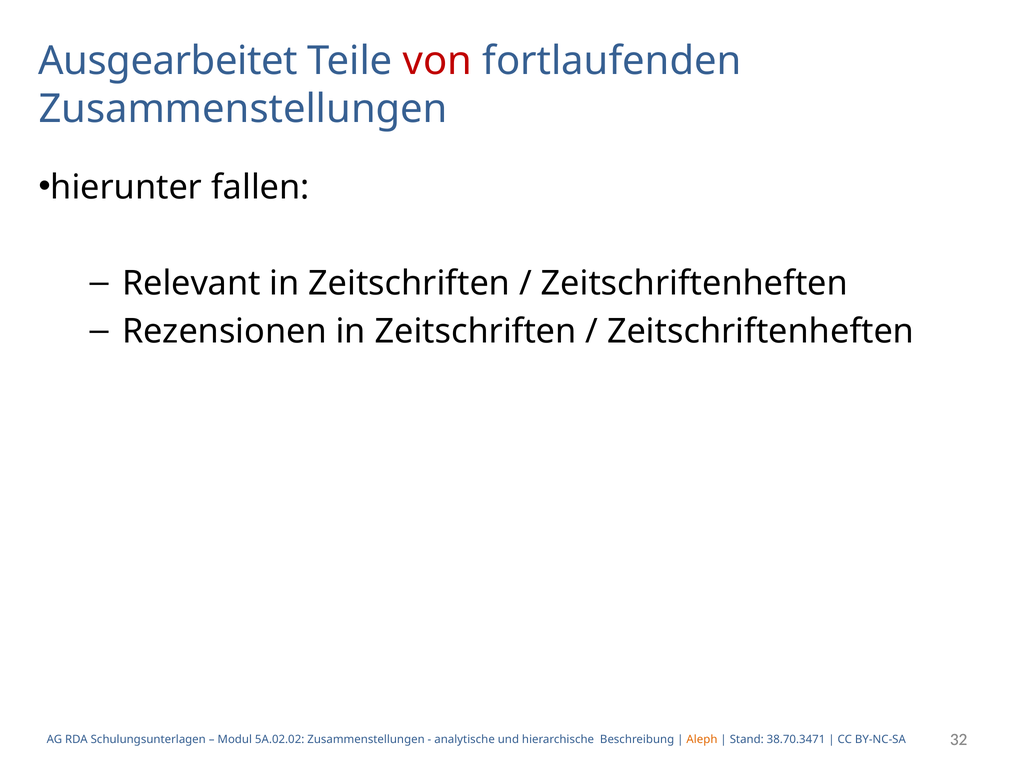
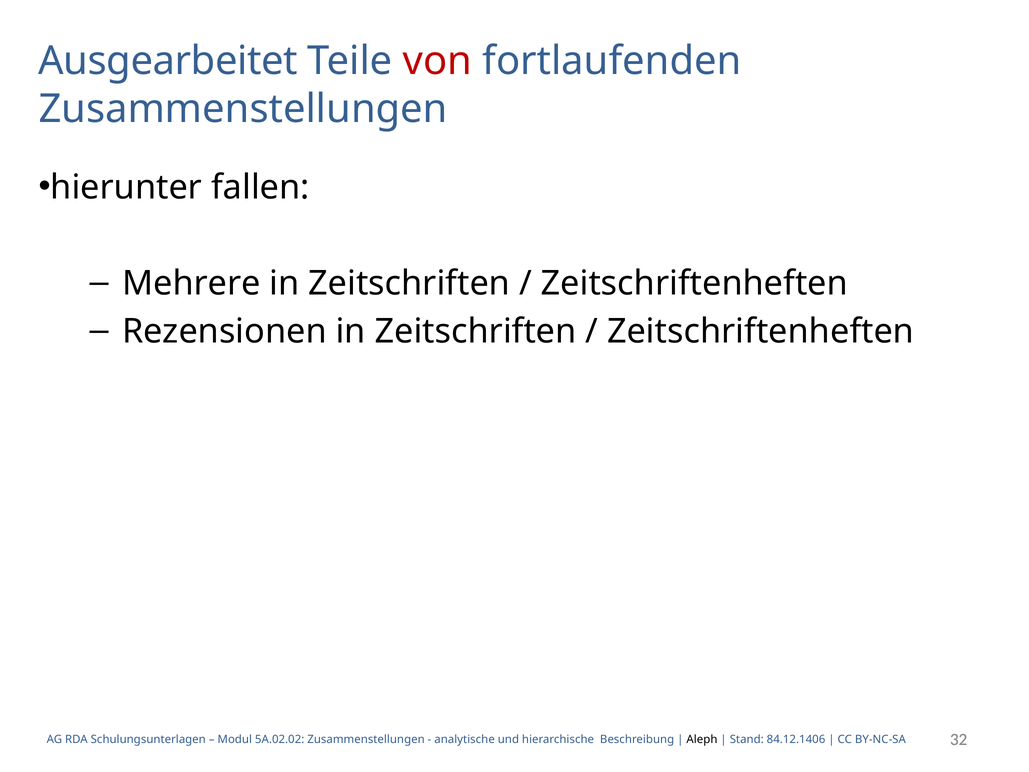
Relevant: Relevant -> Mehrere
Aleph colour: orange -> black
38.70.3471: 38.70.3471 -> 84.12.1406
